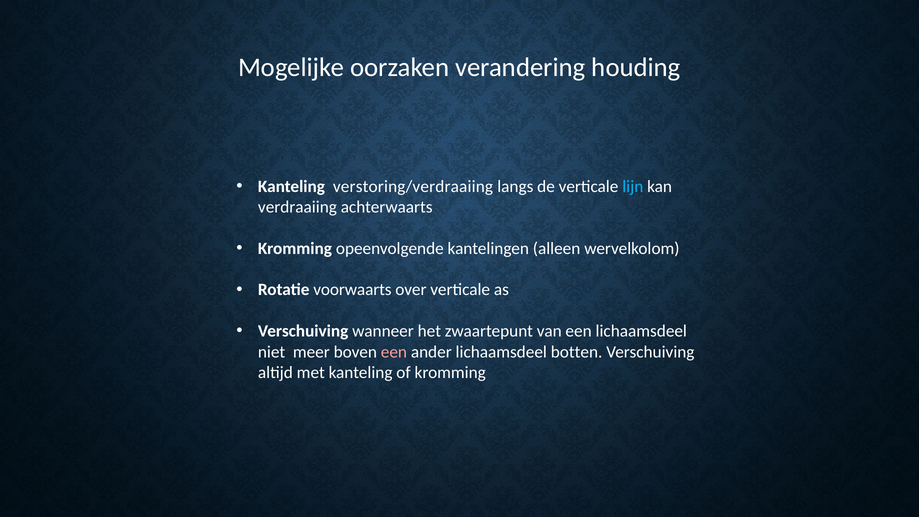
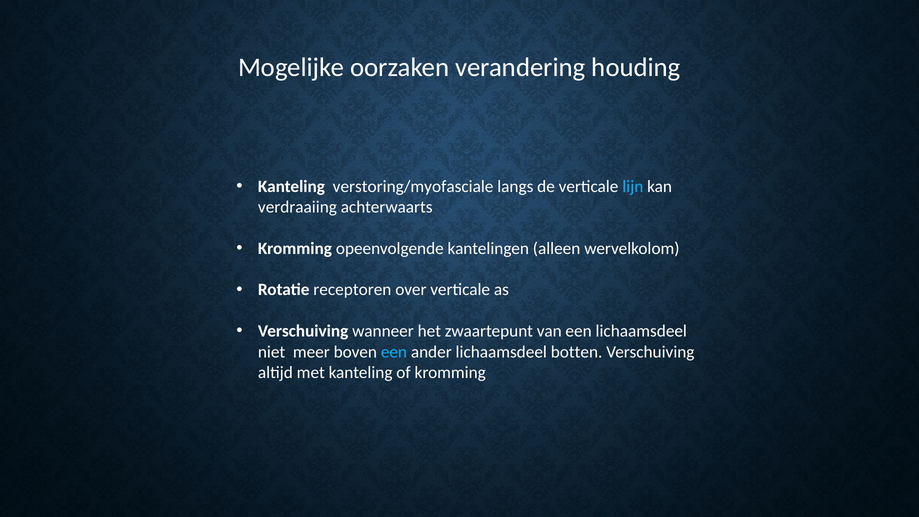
verstoring/verdraaiing: verstoring/verdraaiing -> verstoring/myofasciale
voorwaarts: voorwaarts -> receptoren
een at (394, 352) colour: pink -> light blue
